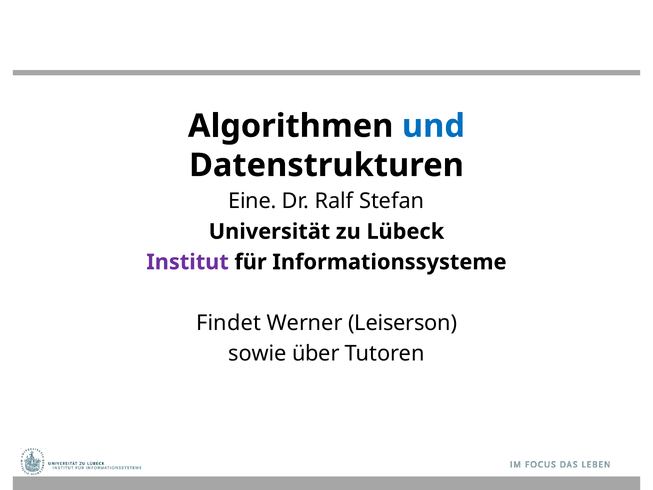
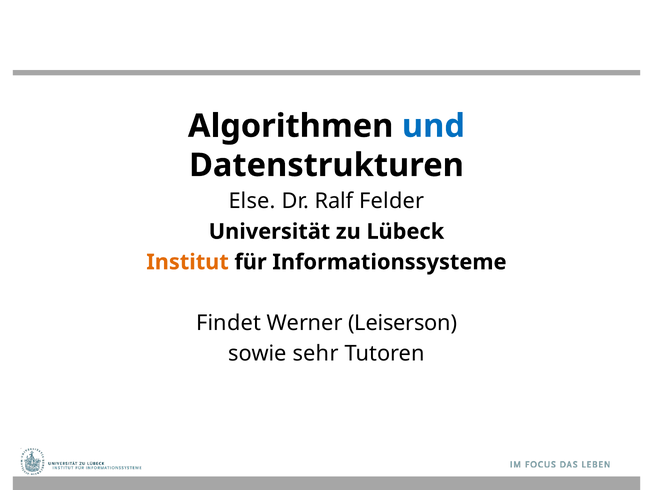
Eine: Eine -> Else
Stefan: Stefan -> Felder
Institut colour: purple -> orange
über: über -> sehr
